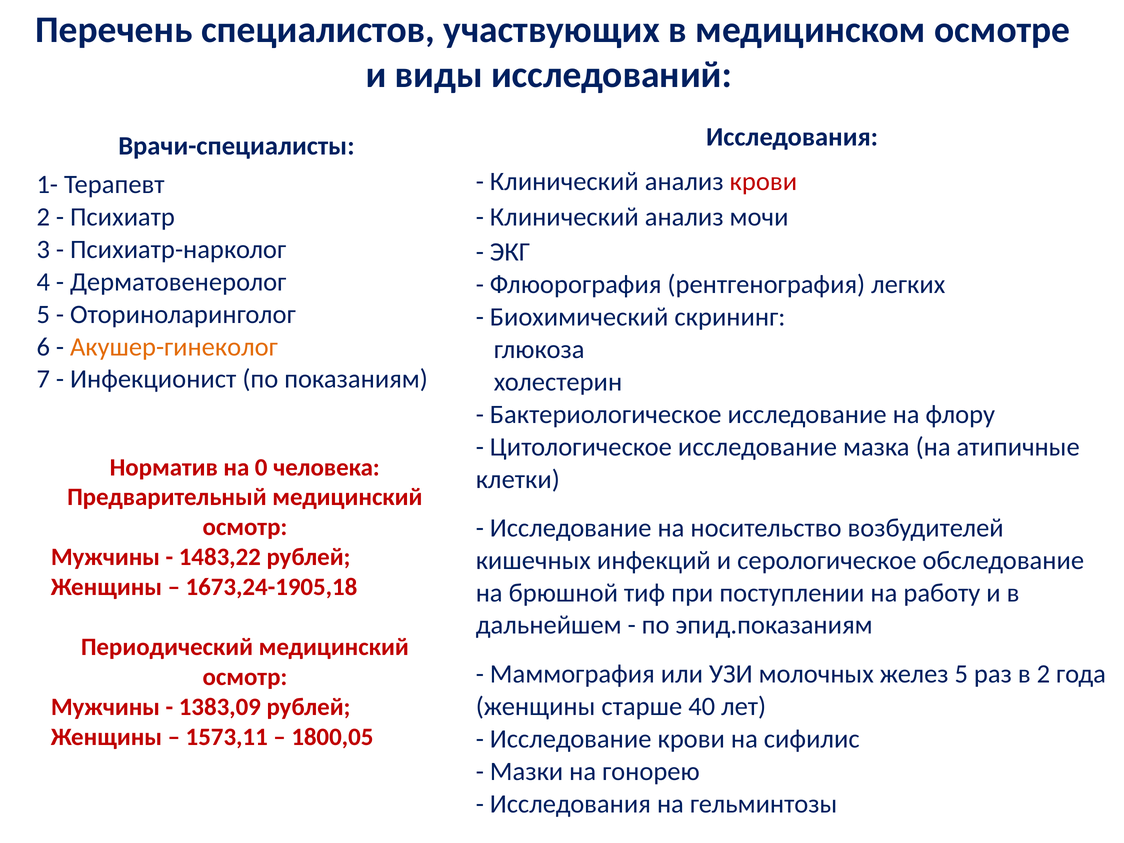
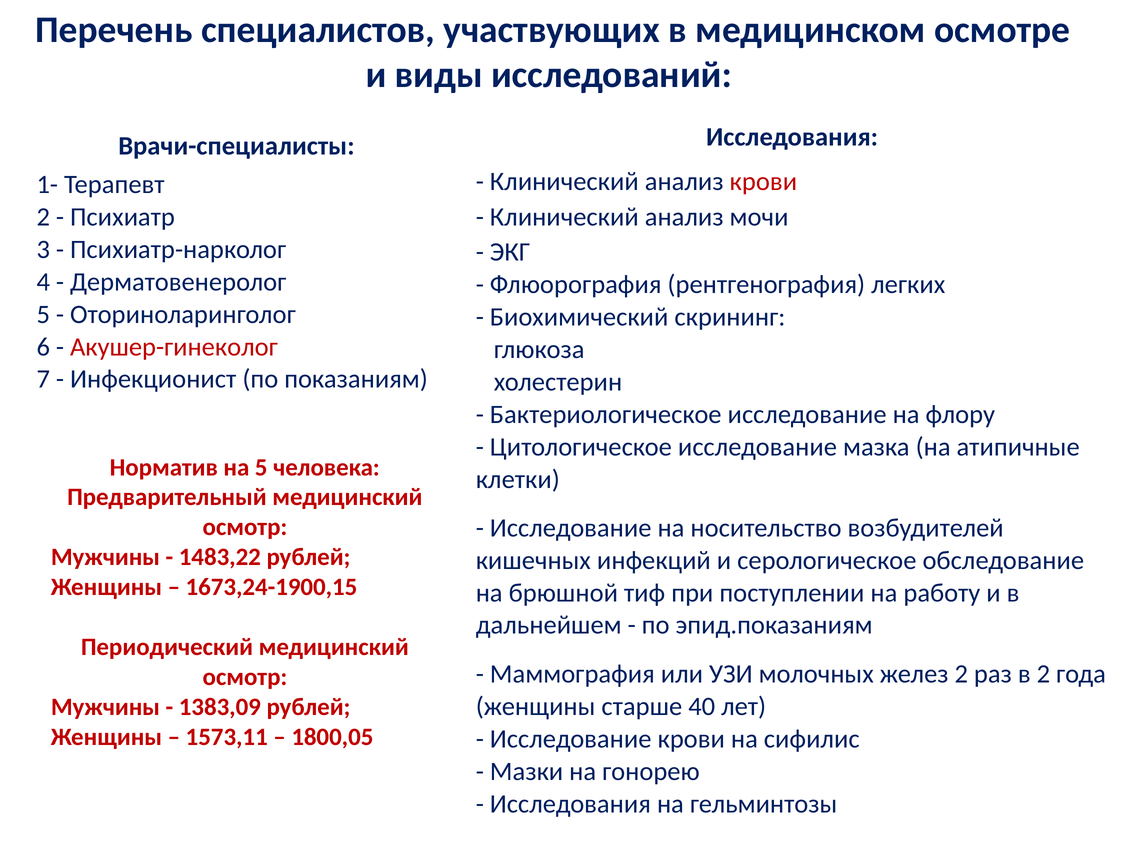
Акушер-гинеколог colour: orange -> red
на 0: 0 -> 5
1673,24-1905,18: 1673,24-1905,18 -> 1673,24-1900,15
желез 5: 5 -> 2
